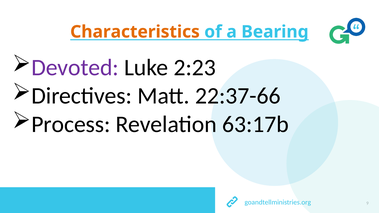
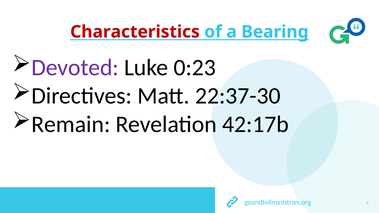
Characteristics colour: orange -> red
2:23: 2:23 -> 0:23
22:37-66: 22:37-66 -> 22:37-30
Process: Process -> Remain
63:17b: 63:17b -> 42:17b
